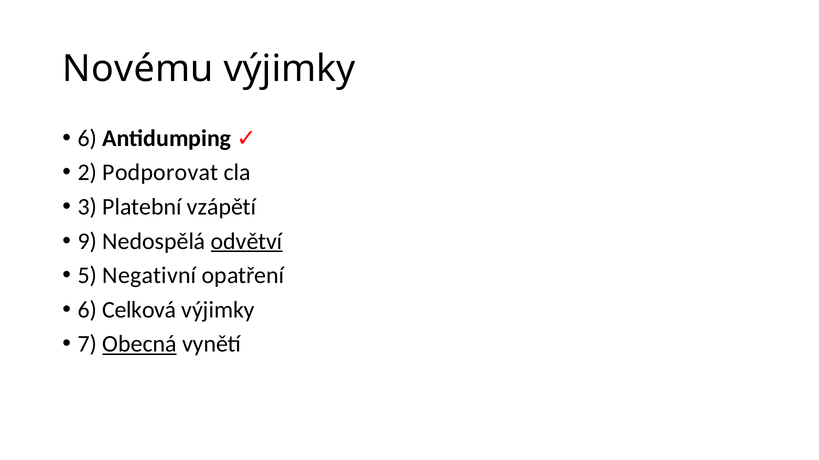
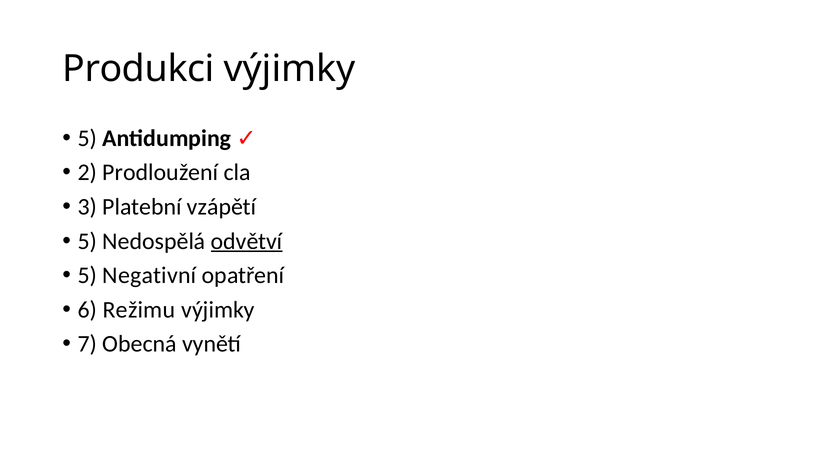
Novému: Novému -> Produkci
6 at (87, 138): 6 -> 5
Podporovat: Podporovat -> Prodloužení
9 at (87, 241): 9 -> 5
Celková: Celková -> Režimu
Obecná underline: present -> none
